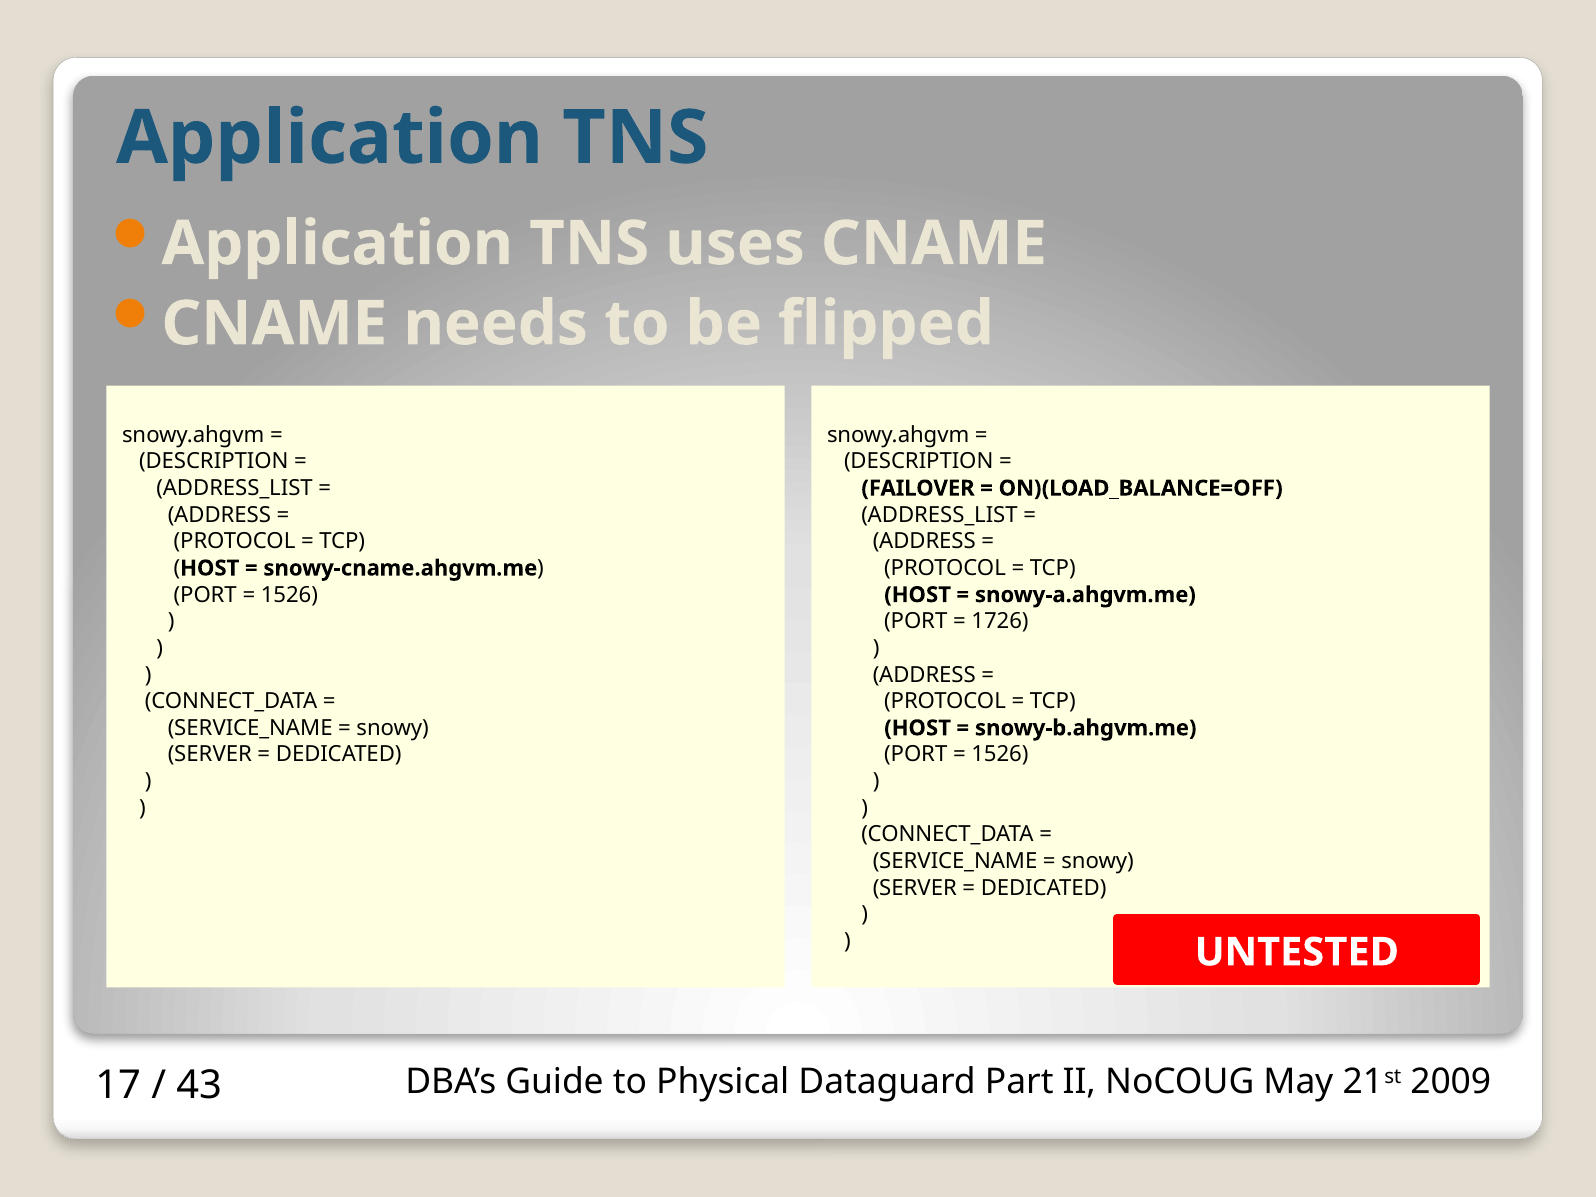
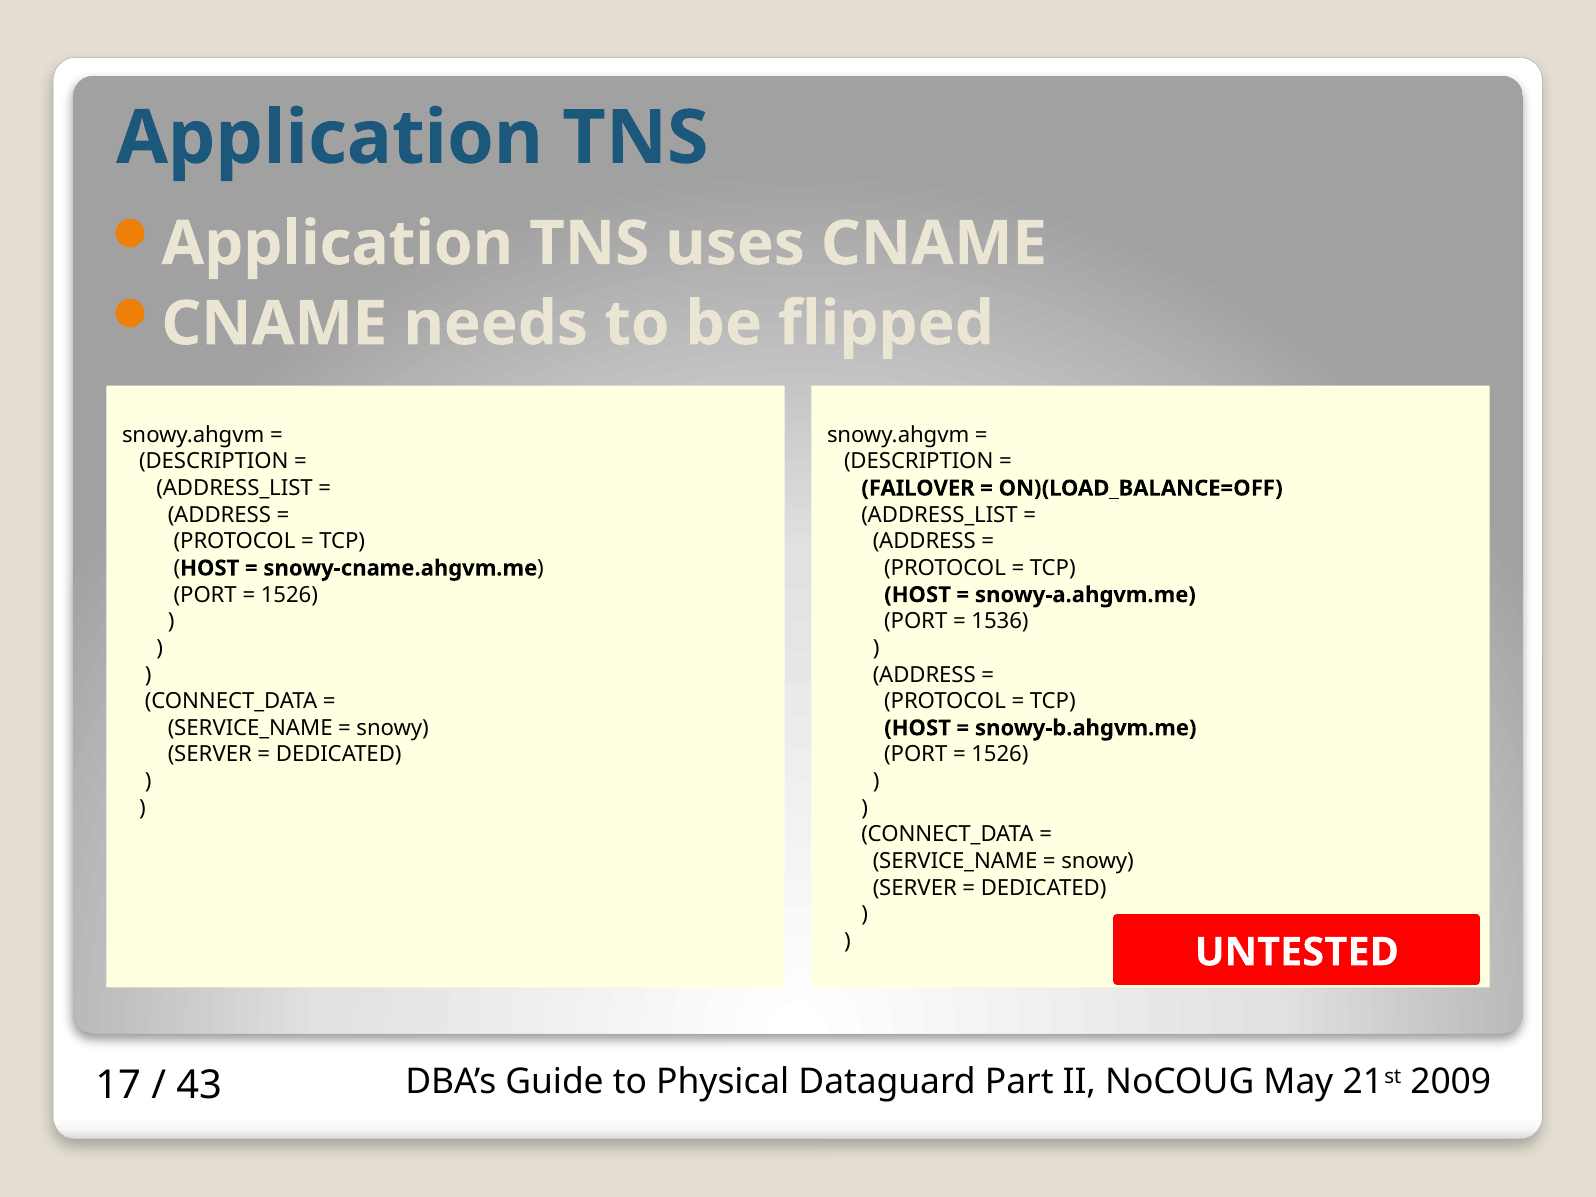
1726: 1726 -> 1536
